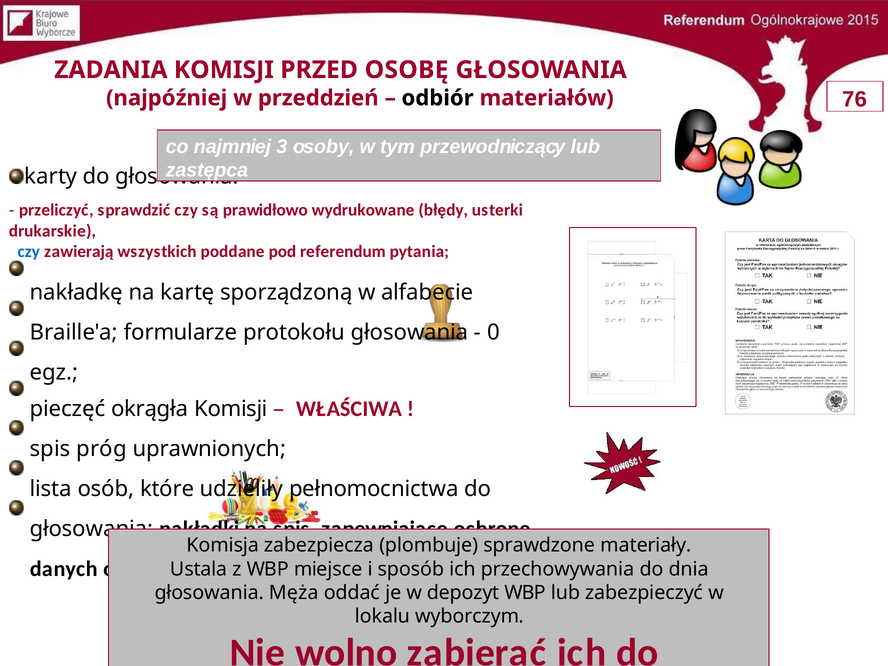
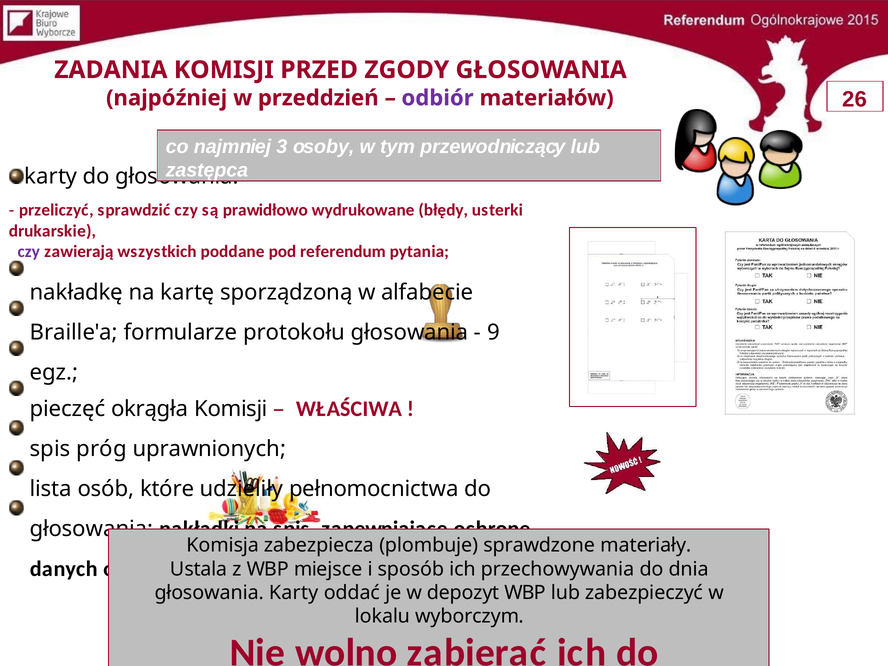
OSOBĘ: OSOBĘ -> ZGODY
odbiór colour: black -> purple
76: 76 -> 26
czy at (29, 252) colour: blue -> purple
0: 0 -> 9
głosowania Męża: Męża -> Karty
